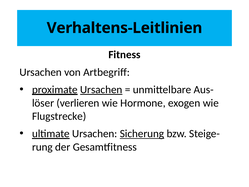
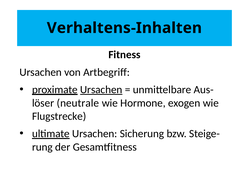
Verhaltens-Leitlinien: Verhaltens-Leitlinien -> Verhaltens-Inhalten
verlieren: verlieren -> neutrale
Sicherung underline: present -> none
